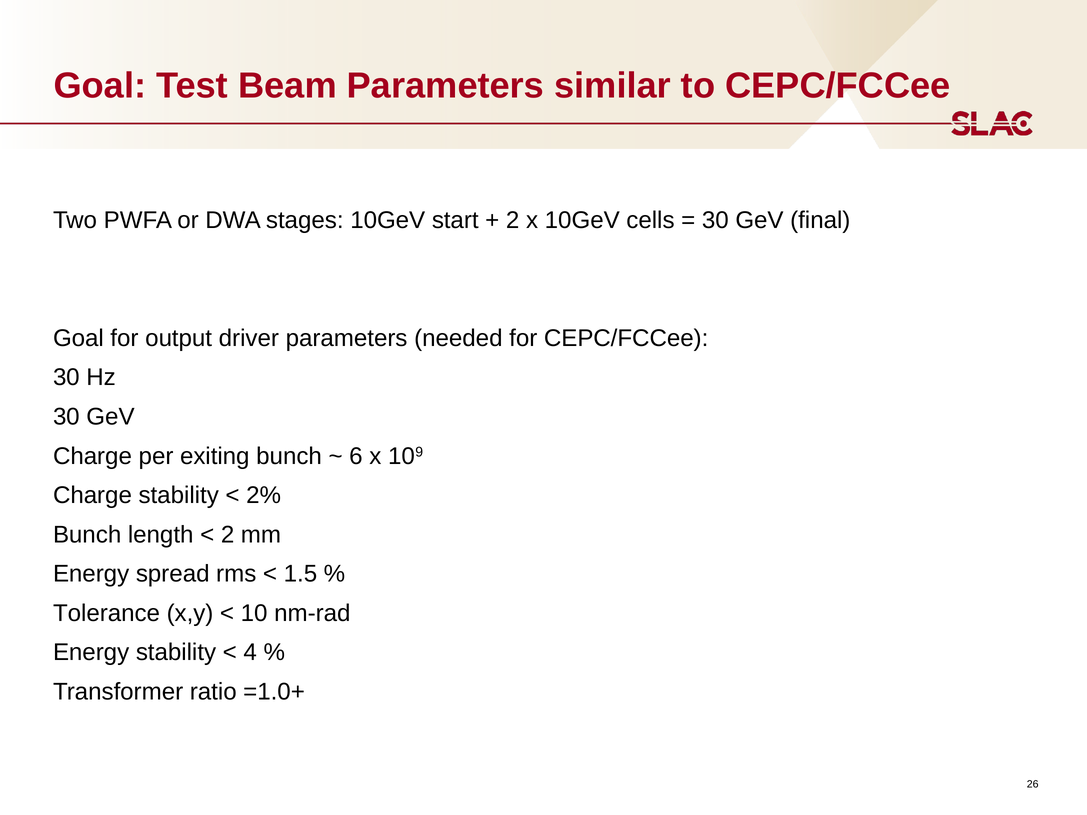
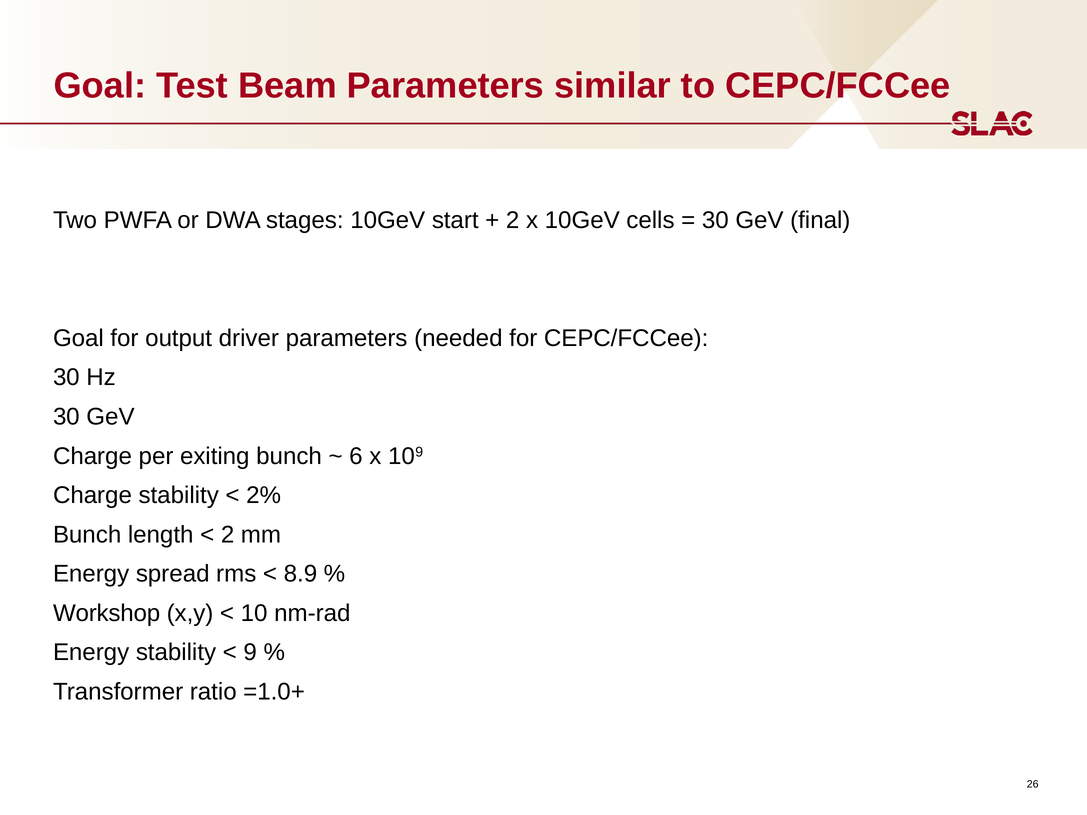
1.5: 1.5 -> 8.9
Tolerance: Tolerance -> Workshop
4: 4 -> 9
